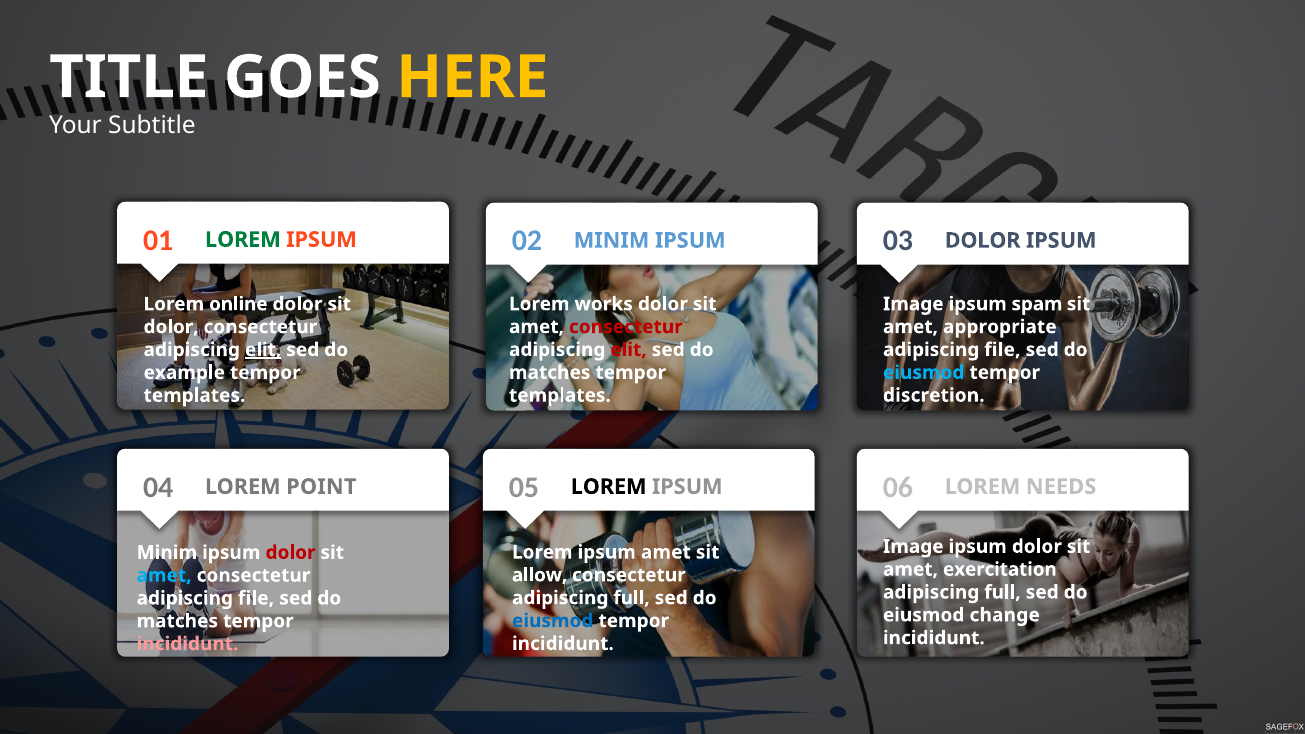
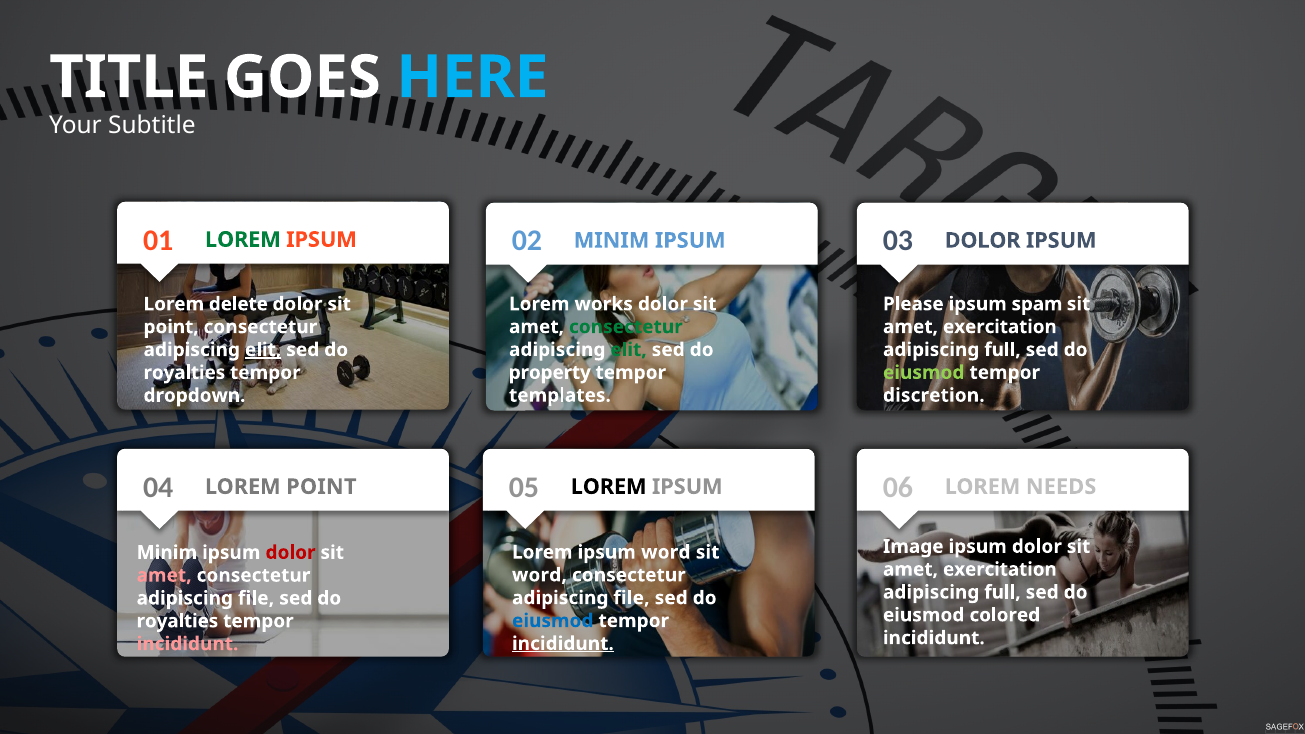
HERE colour: yellow -> light blue
online: online -> delete
Image at (913, 304): Image -> Please
consectetur at (626, 327) colour: red -> green
appropriate at (1000, 327): appropriate -> exercitation
dolor at (171, 327): dolor -> point
elit at (629, 350) colour: red -> green
file at (1002, 350): file -> full
matches at (550, 373): matches -> property
eiusmod at (924, 373) colour: light blue -> light green
example at (184, 373): example -> royalties
templates at (194, 396): templates -> dropdown
ipsum amet: amet -> word
allow at (540, 575): allow -> word
amet at (164, 575) colour: light blue -> pink
full at (632, 598): full -> file
change: change -> colored
matches at (177, 621): matches -> royalties
incididunt at (563, 644) underline: none -> present
